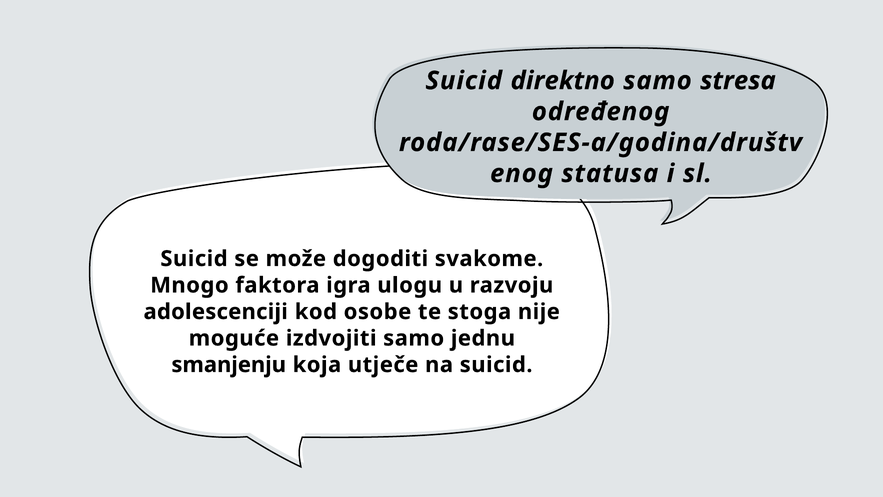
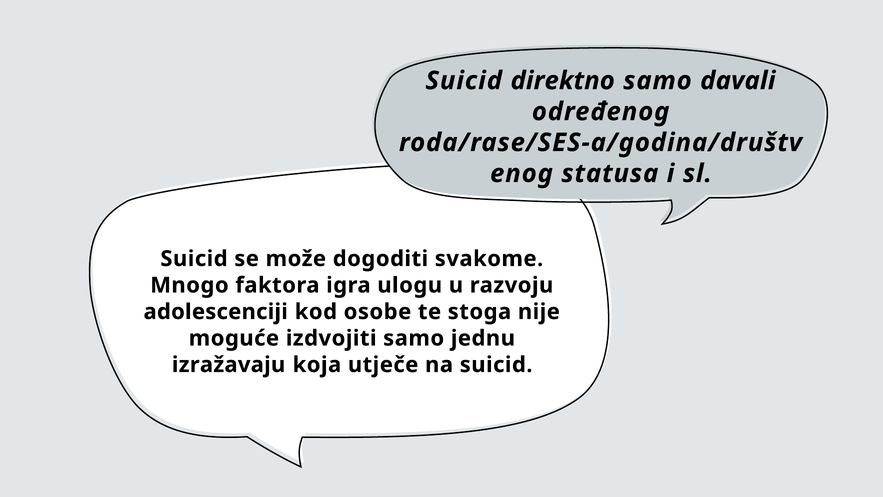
stresa: stresa -> davali
smanjenju: smanjenju -> izražavaju
